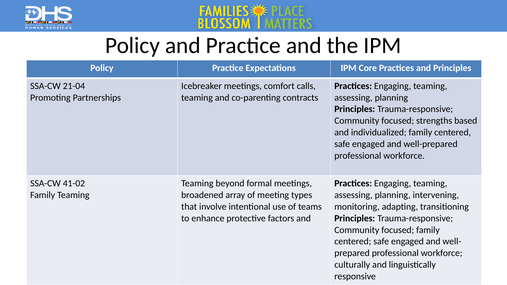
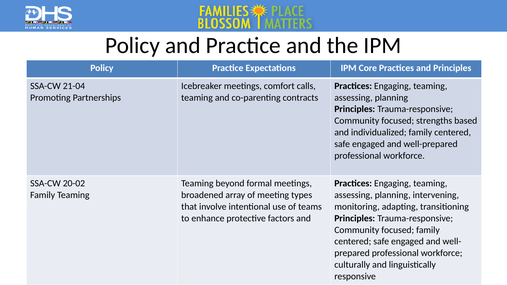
41-02: 41-02 -> 20-02
